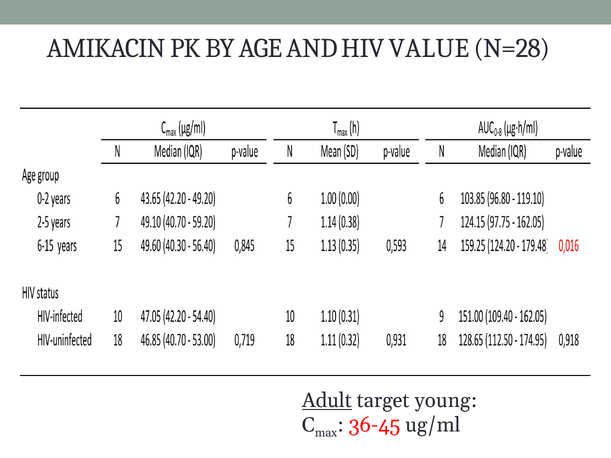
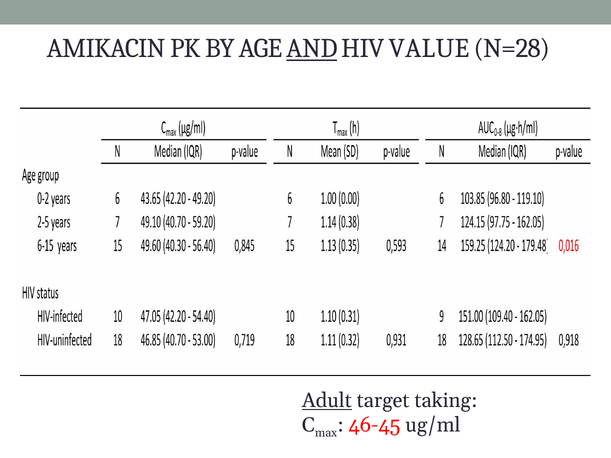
AND underline: none -> present
young: young -> taking
36-45: 36-45 -> 46-45
